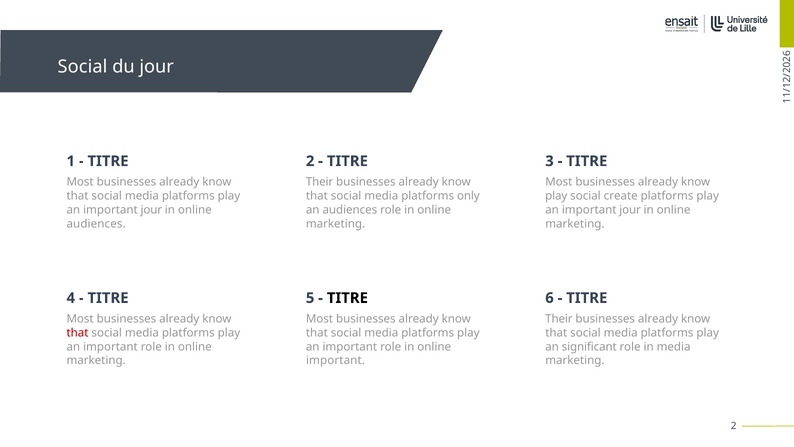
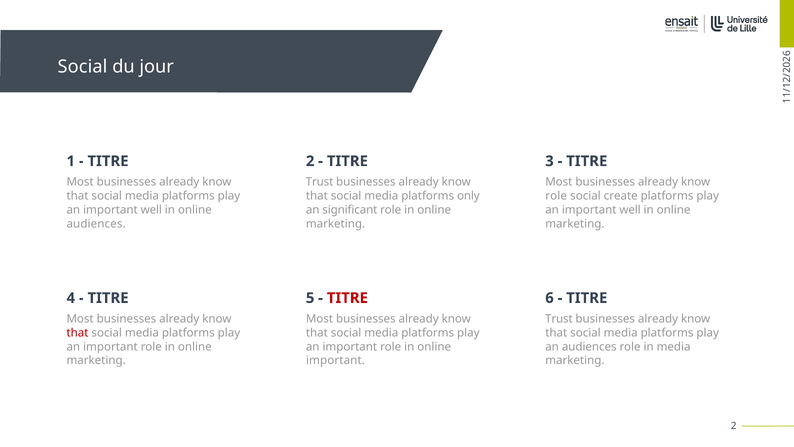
Their at (320, 182): Their -> Trust
play at (556, 196): play -> role
jour at (151, 210): jour -> well
an audiences: audiences -> significant
jour at (630, 210): jour -> well
TITRE at (347, 298) colour: black -> red
Their at (559, 319): Their -> Trust
an significant: significant -> audiences
